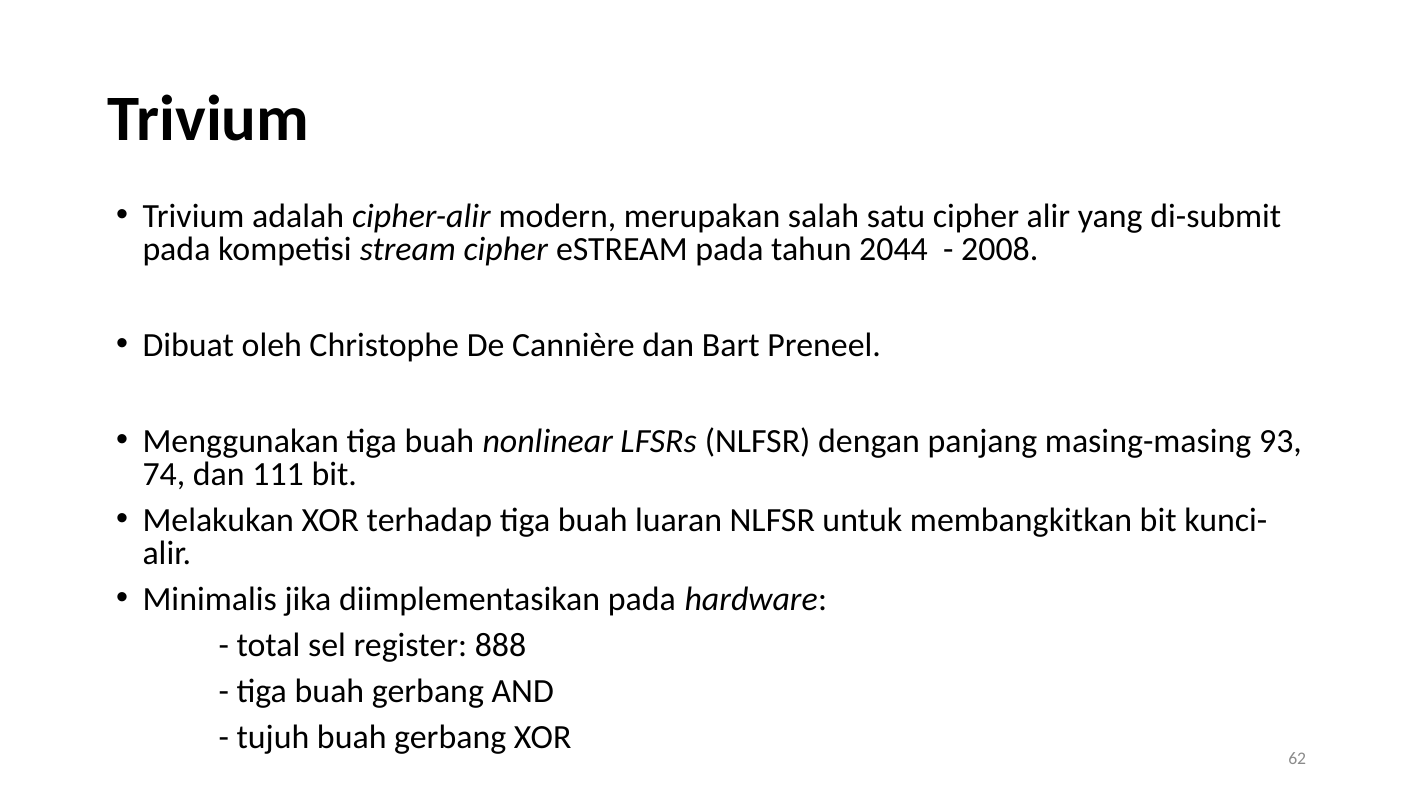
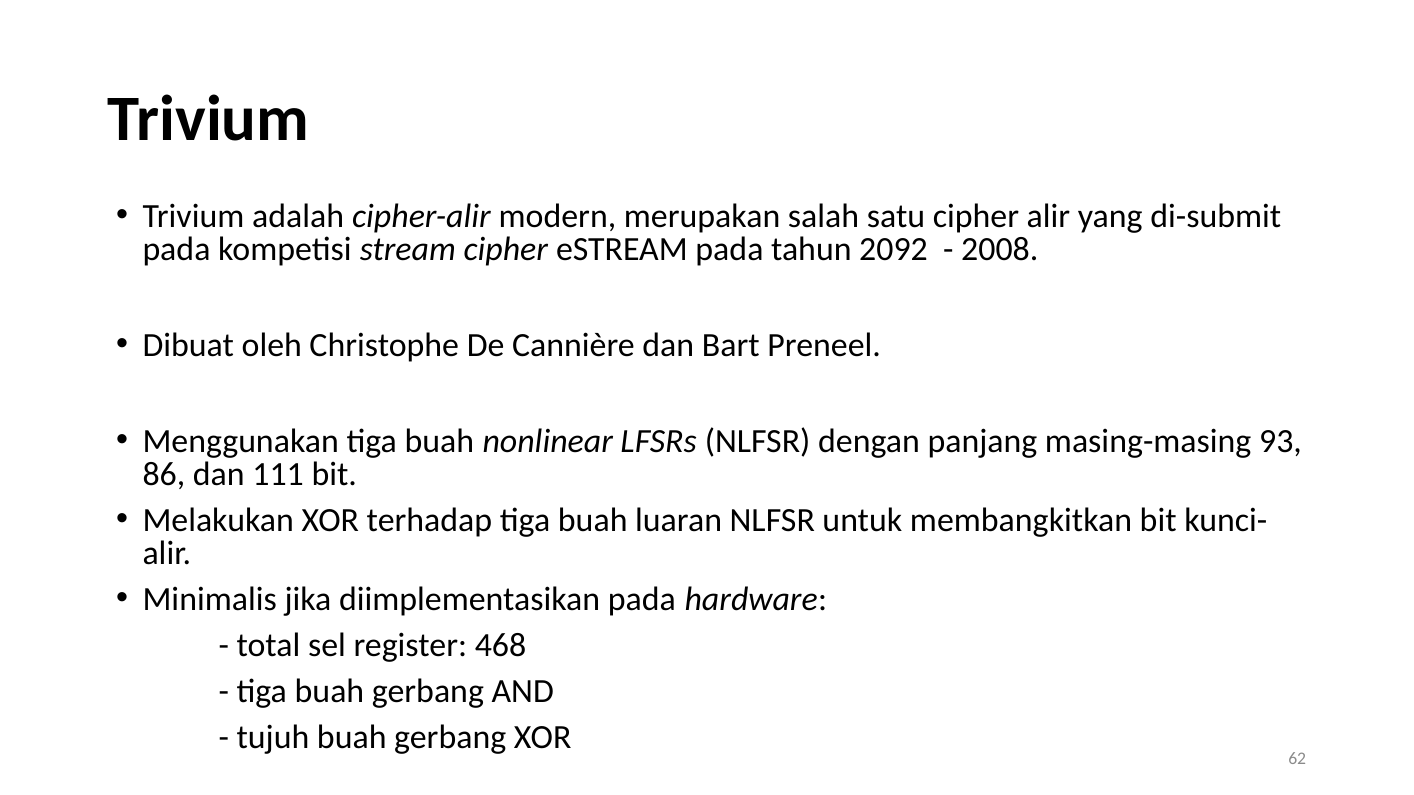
2044: 2044 -> 2092
74: 74 -> 86
888: 888 -> 468
